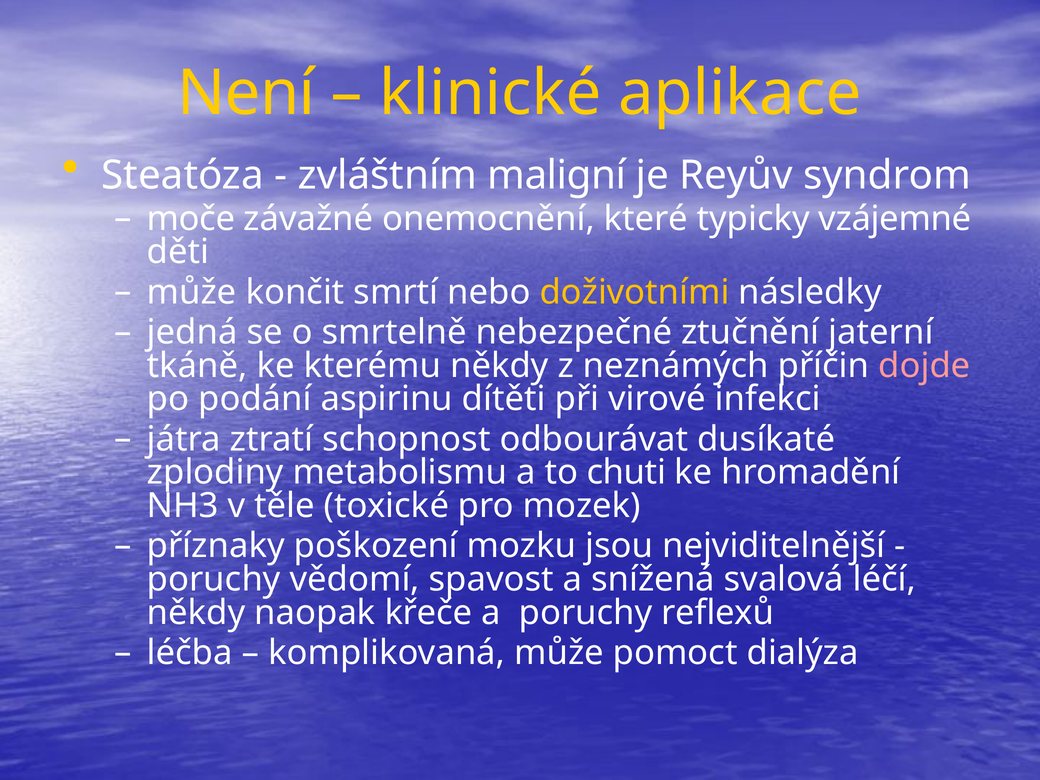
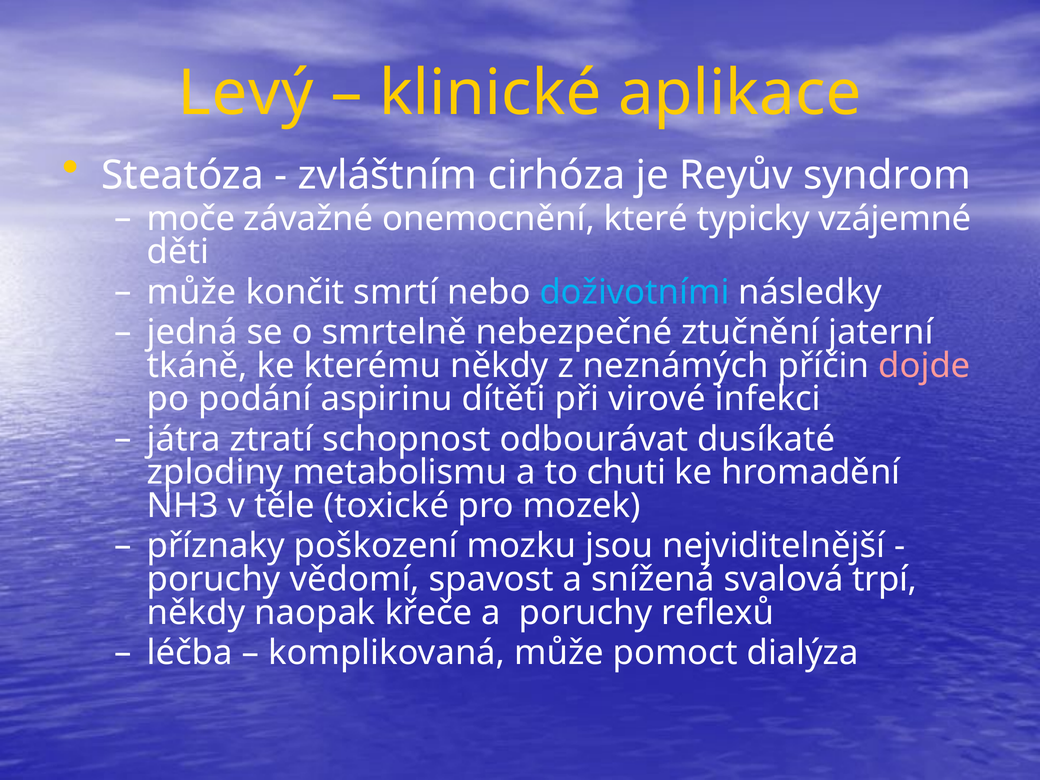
Není: Není -> Levý
maligní: maligní -> cirhóza
doživotními colour: yellow -> light blue
léčí: léčí -> trpí
